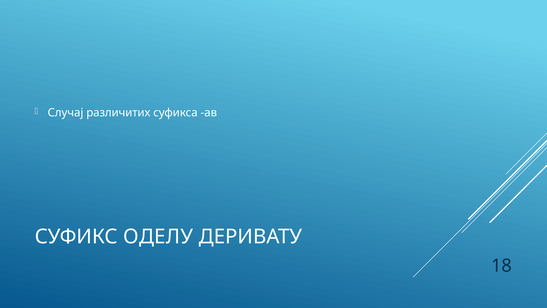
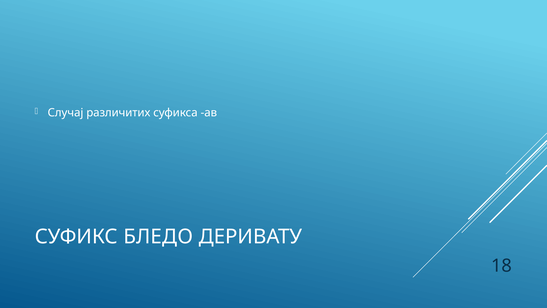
ОДЕЛУ: ОДЕЛУ -> БЛЕДО
